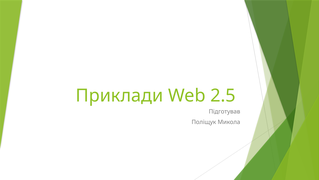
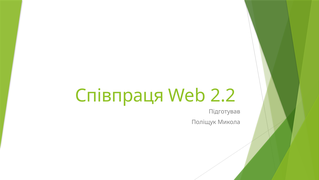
Приклади: Приклади -> Співпраця
2.5: 2.5 -> 2.2
